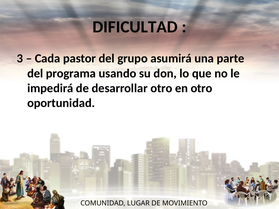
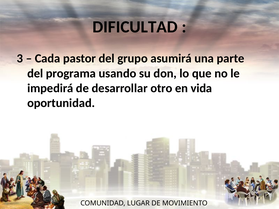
en otro: otro -> vida
